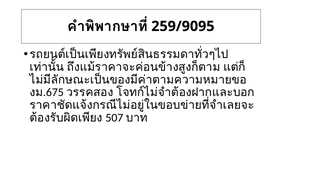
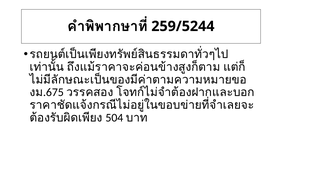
259/9095: 259/9095 -> 259/5244
507: 507 -> 504
